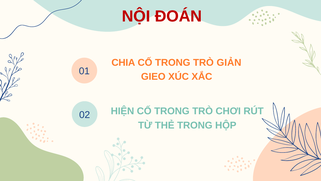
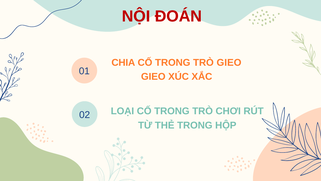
TRÒ GIẢN: GIẢN -> GIEO
HIỆN: HIỆN -> LOẠI
